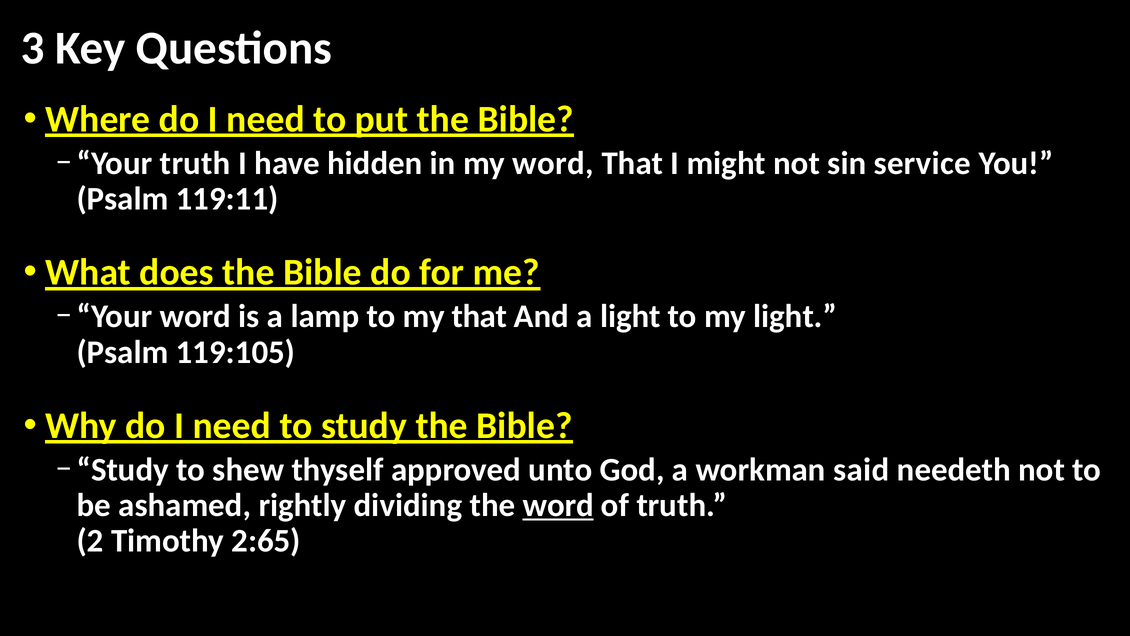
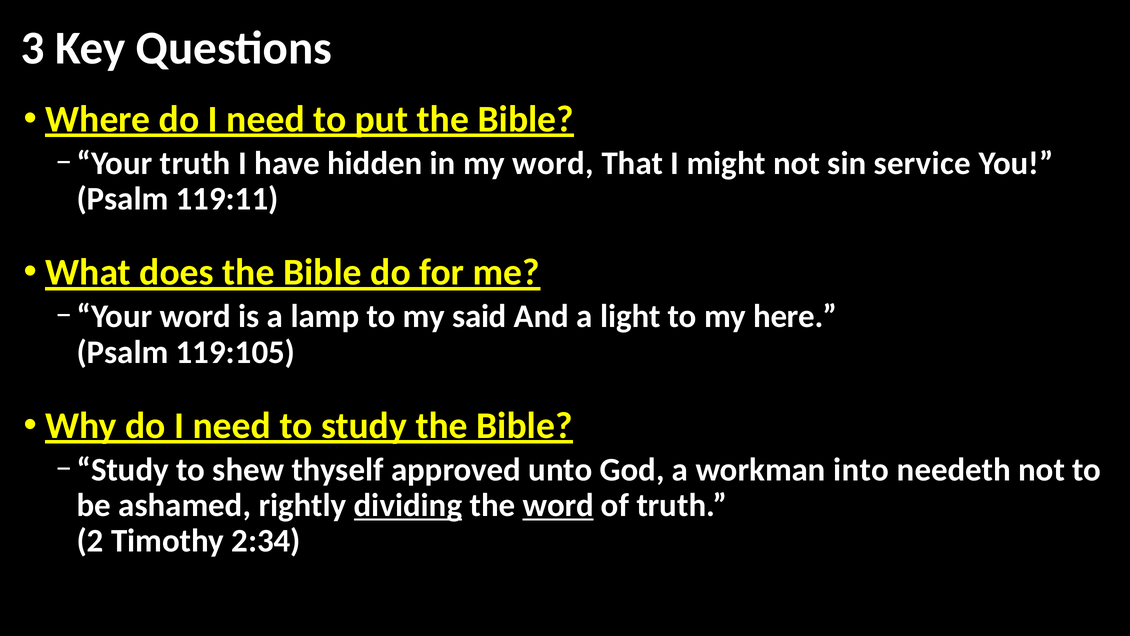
my that: that -> said
my light: light -> here
said: said -> into
dividing underline: none -> present
2:65: 2:65 -> 2:34
